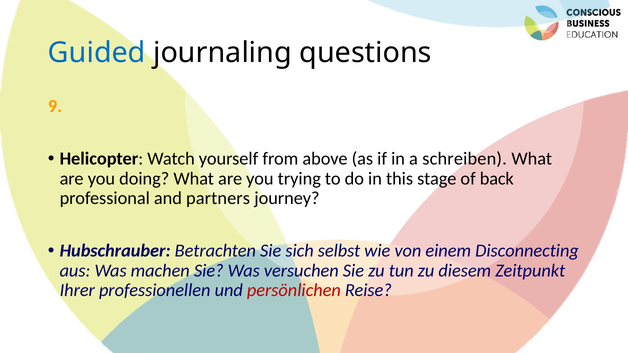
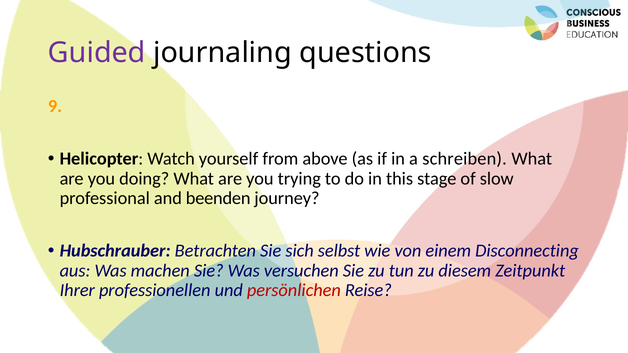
Guided colour: blue -> purple
back: back -> slow
partners: partners -> beenden
